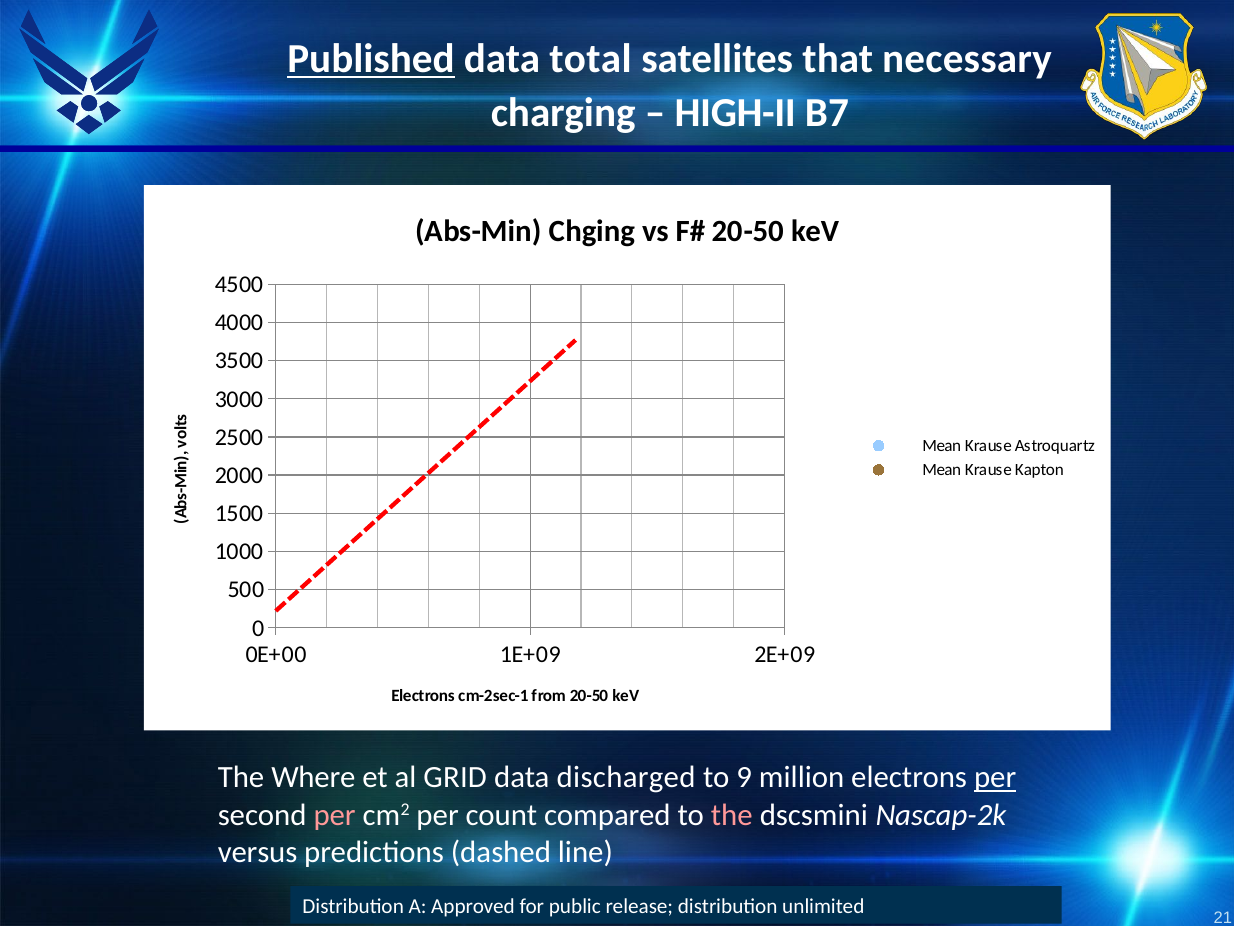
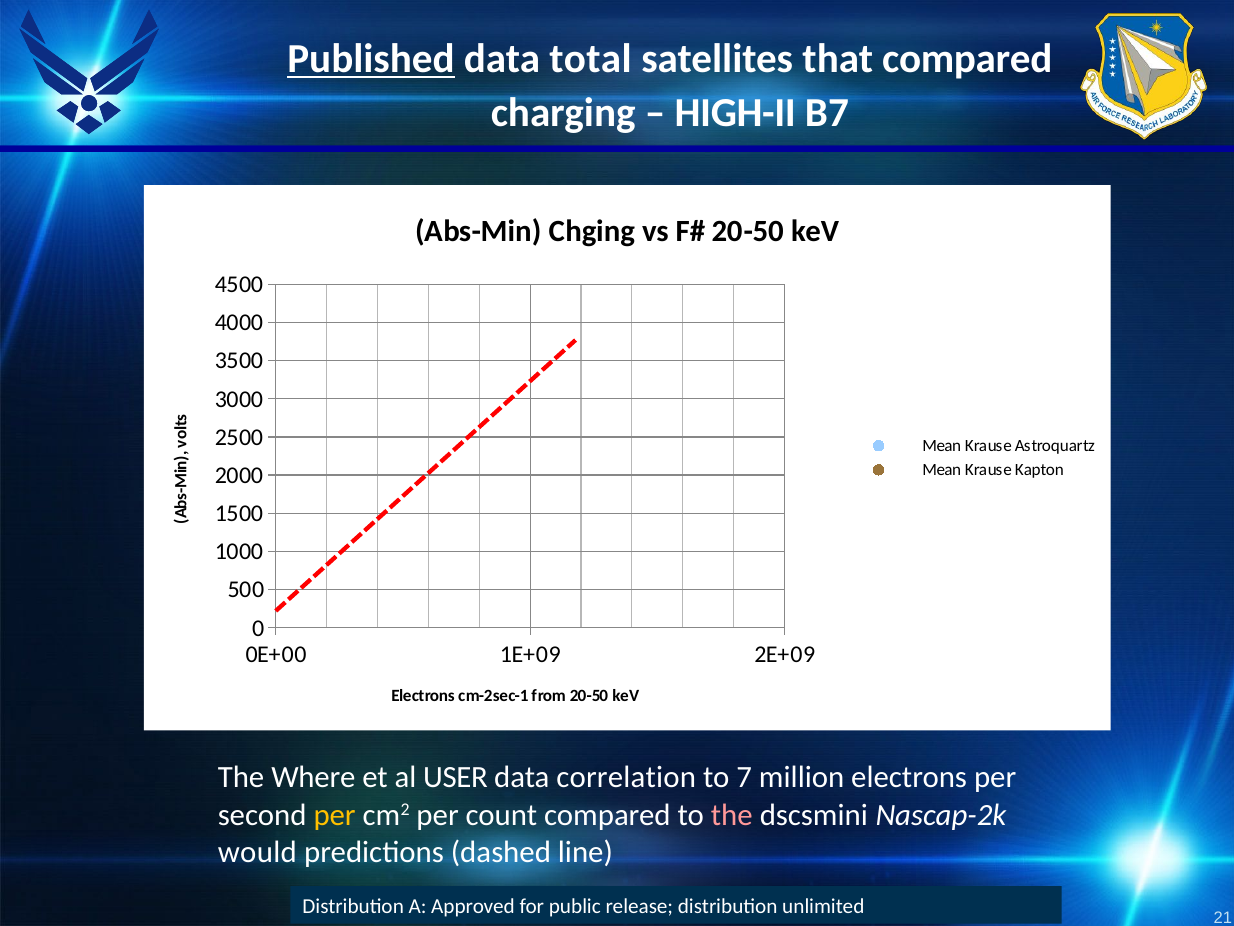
that necessary: necessary -> compared
GRID: GRID -> USER
discharged: discharged -> correlation
9: 9 -> 7
per at (995, 777) underline: present -> none
per at (335, 814) colour: pink -> yellow
versus: versus -> would
